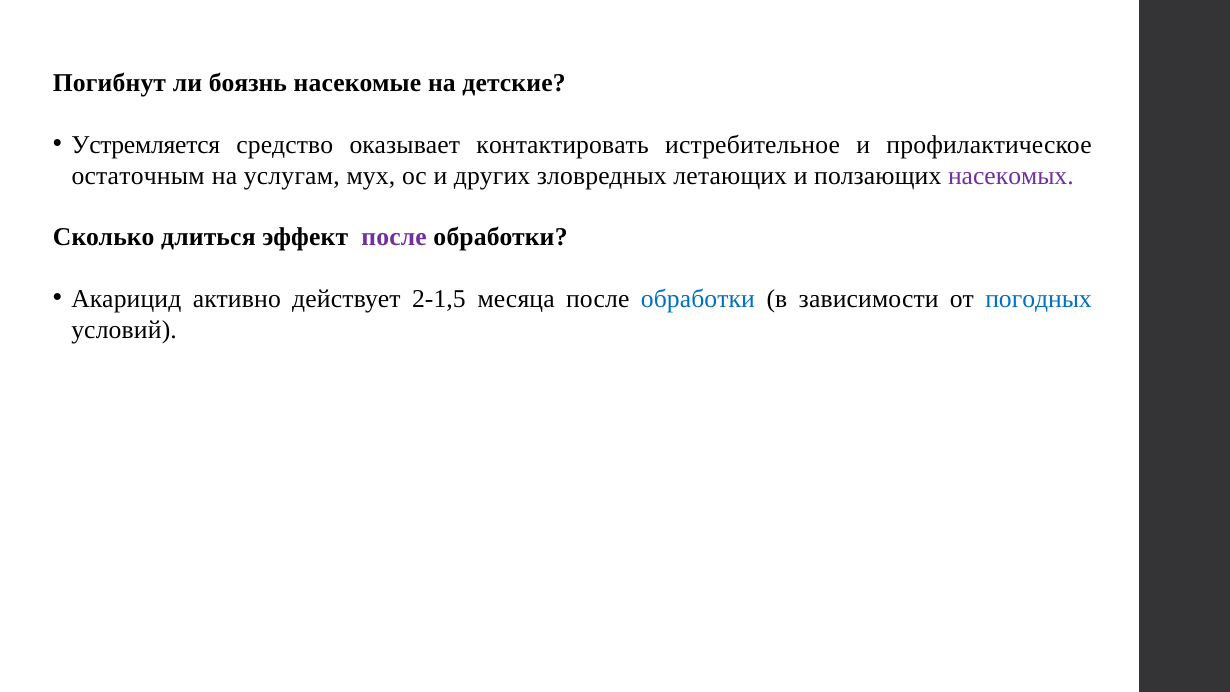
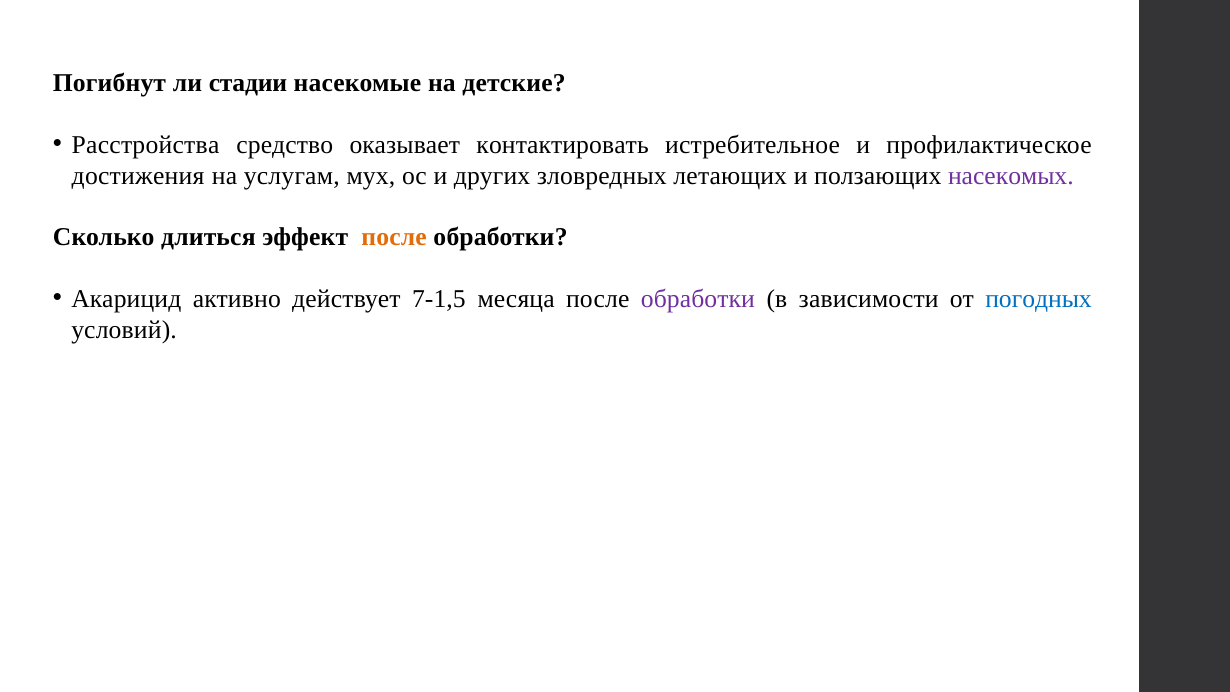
боязнь: боязнь -> стадии
Устремляется: Устремляется -> Расстройства
остаточным: остаточным -> достижения
после at (394, 237) colour: purple -> orange
2-1,5: 2-1,5 -> 7-1,5
обработки at (698, 299) colour: blue -> purple
